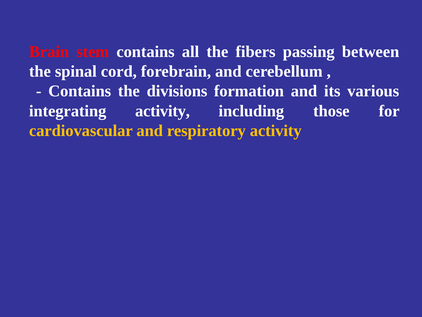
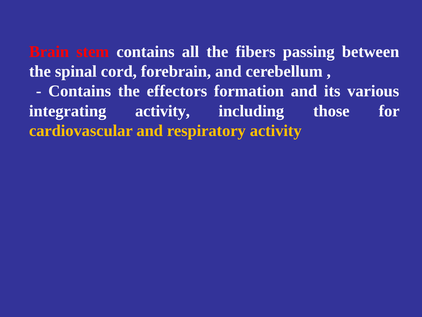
divisions: divisions -> effectors
